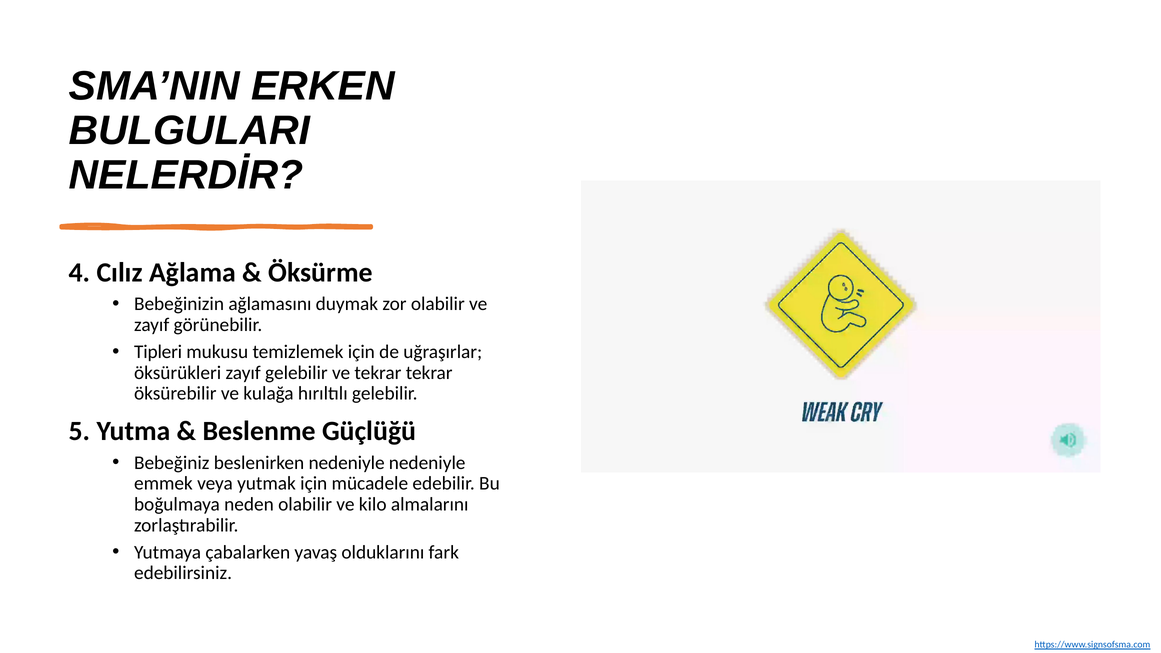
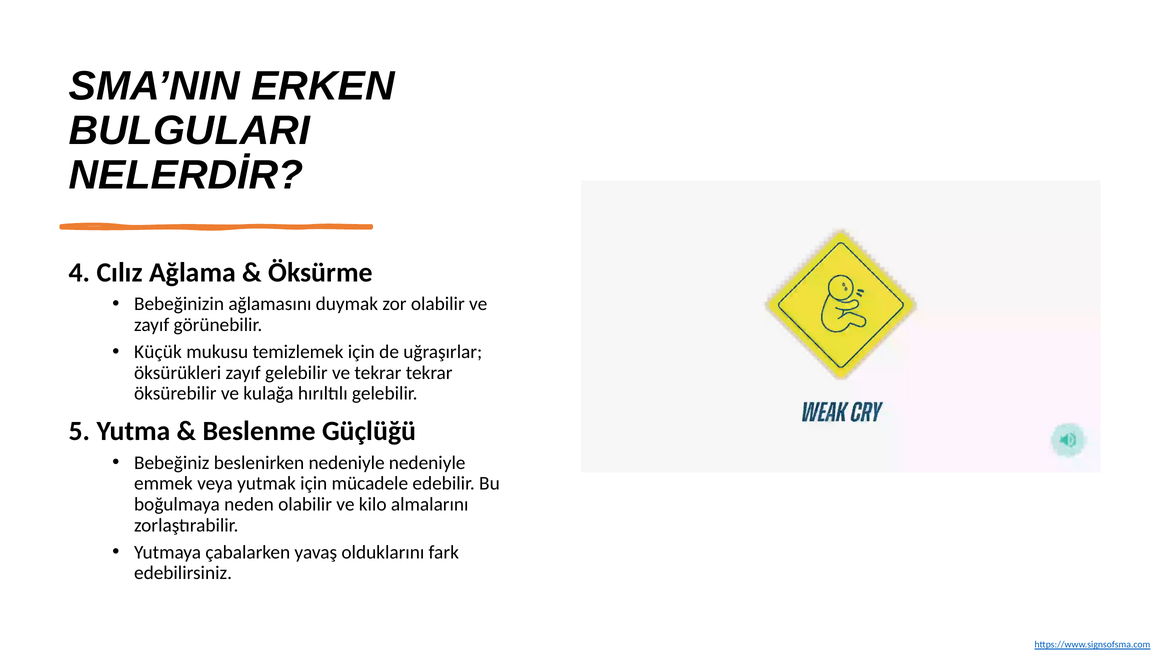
Tipleri: Tipleri -> Küçük
